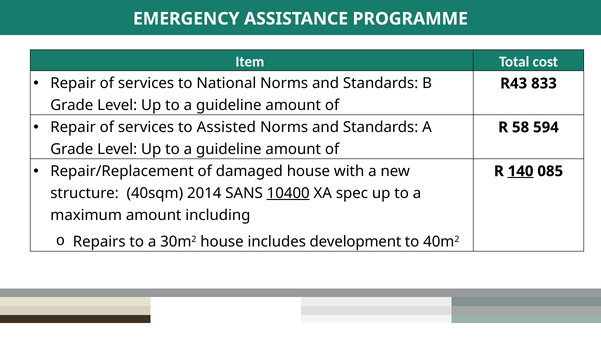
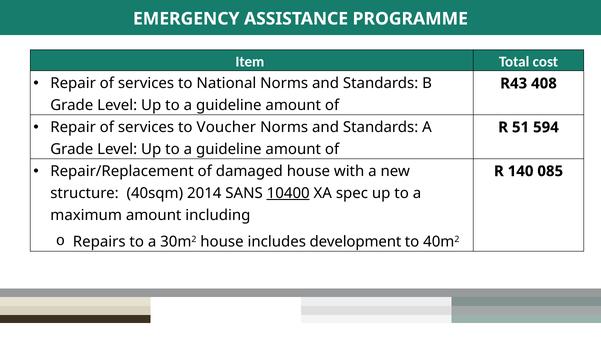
833: 833 -> 408
Assisted: Assisted -> Voucher
58: 58 -> 51
140 underline: present -> none
